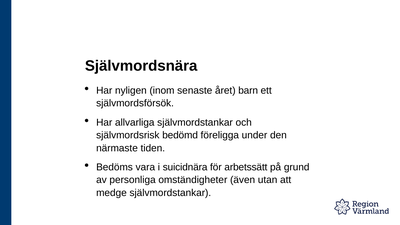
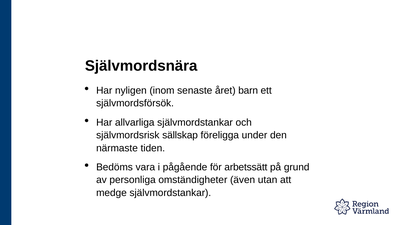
bedömd: bedömd -> sällskap
suicidnära: suicidnära -> pågående
